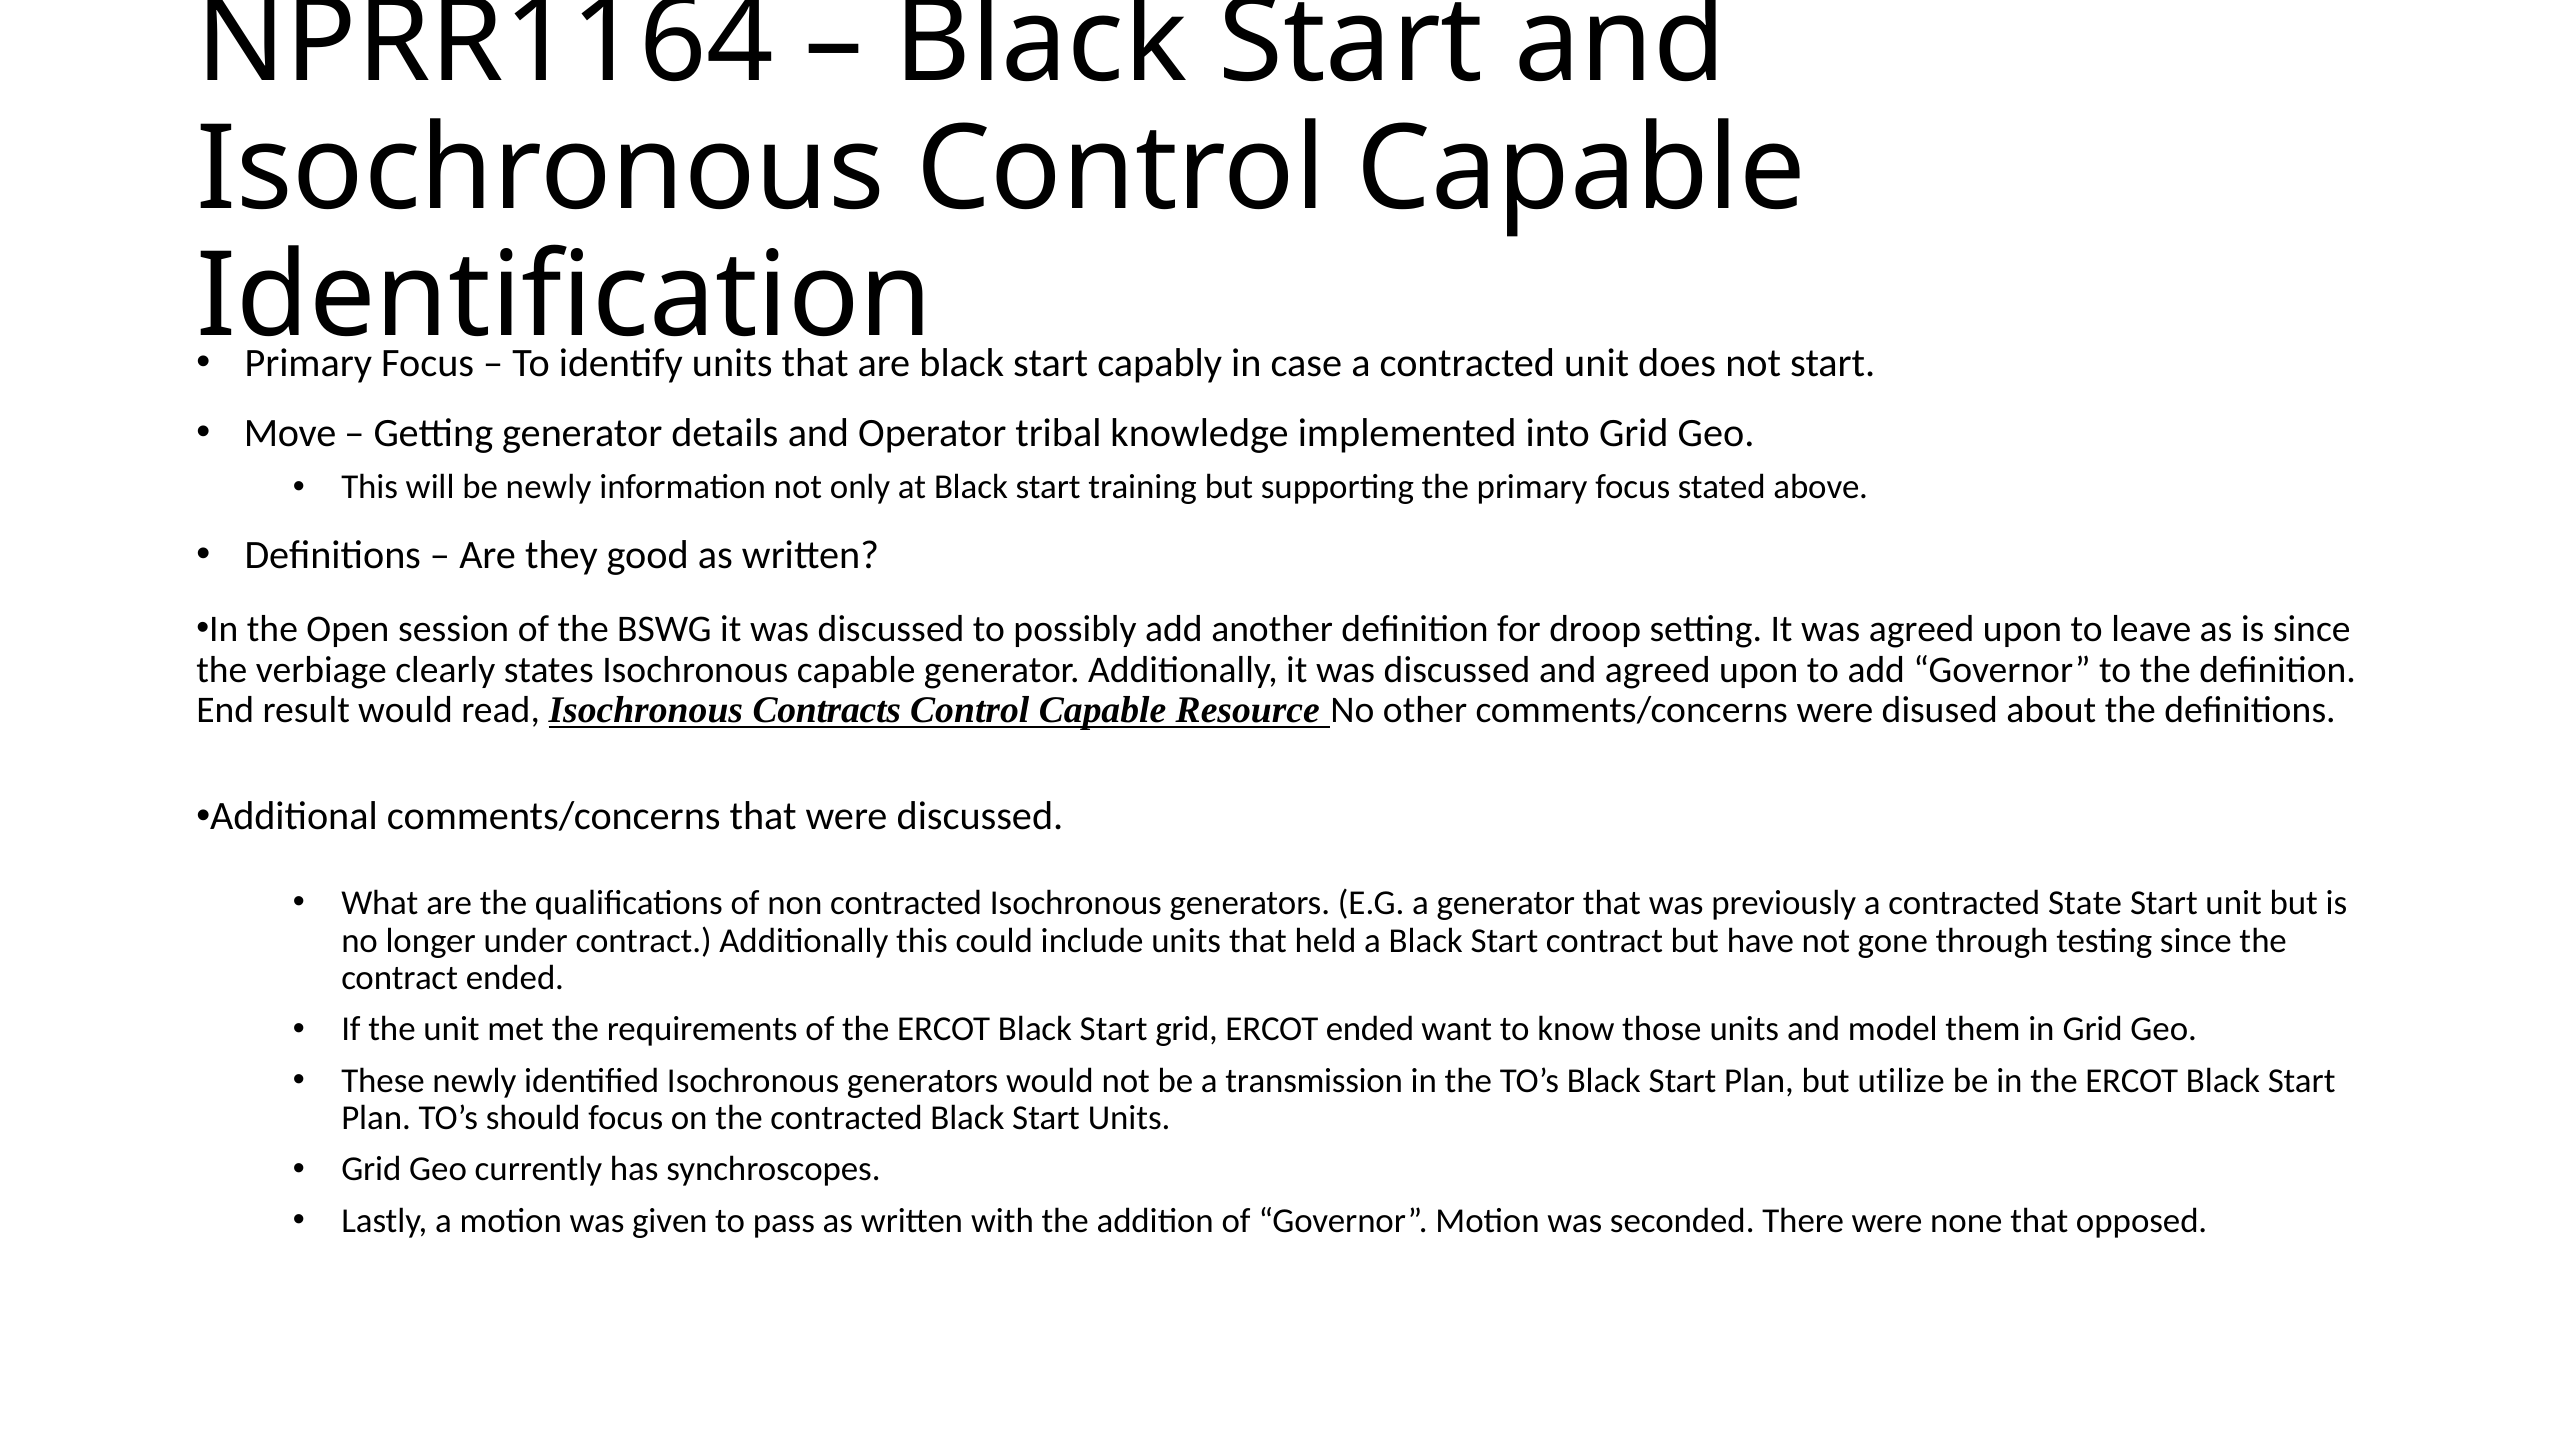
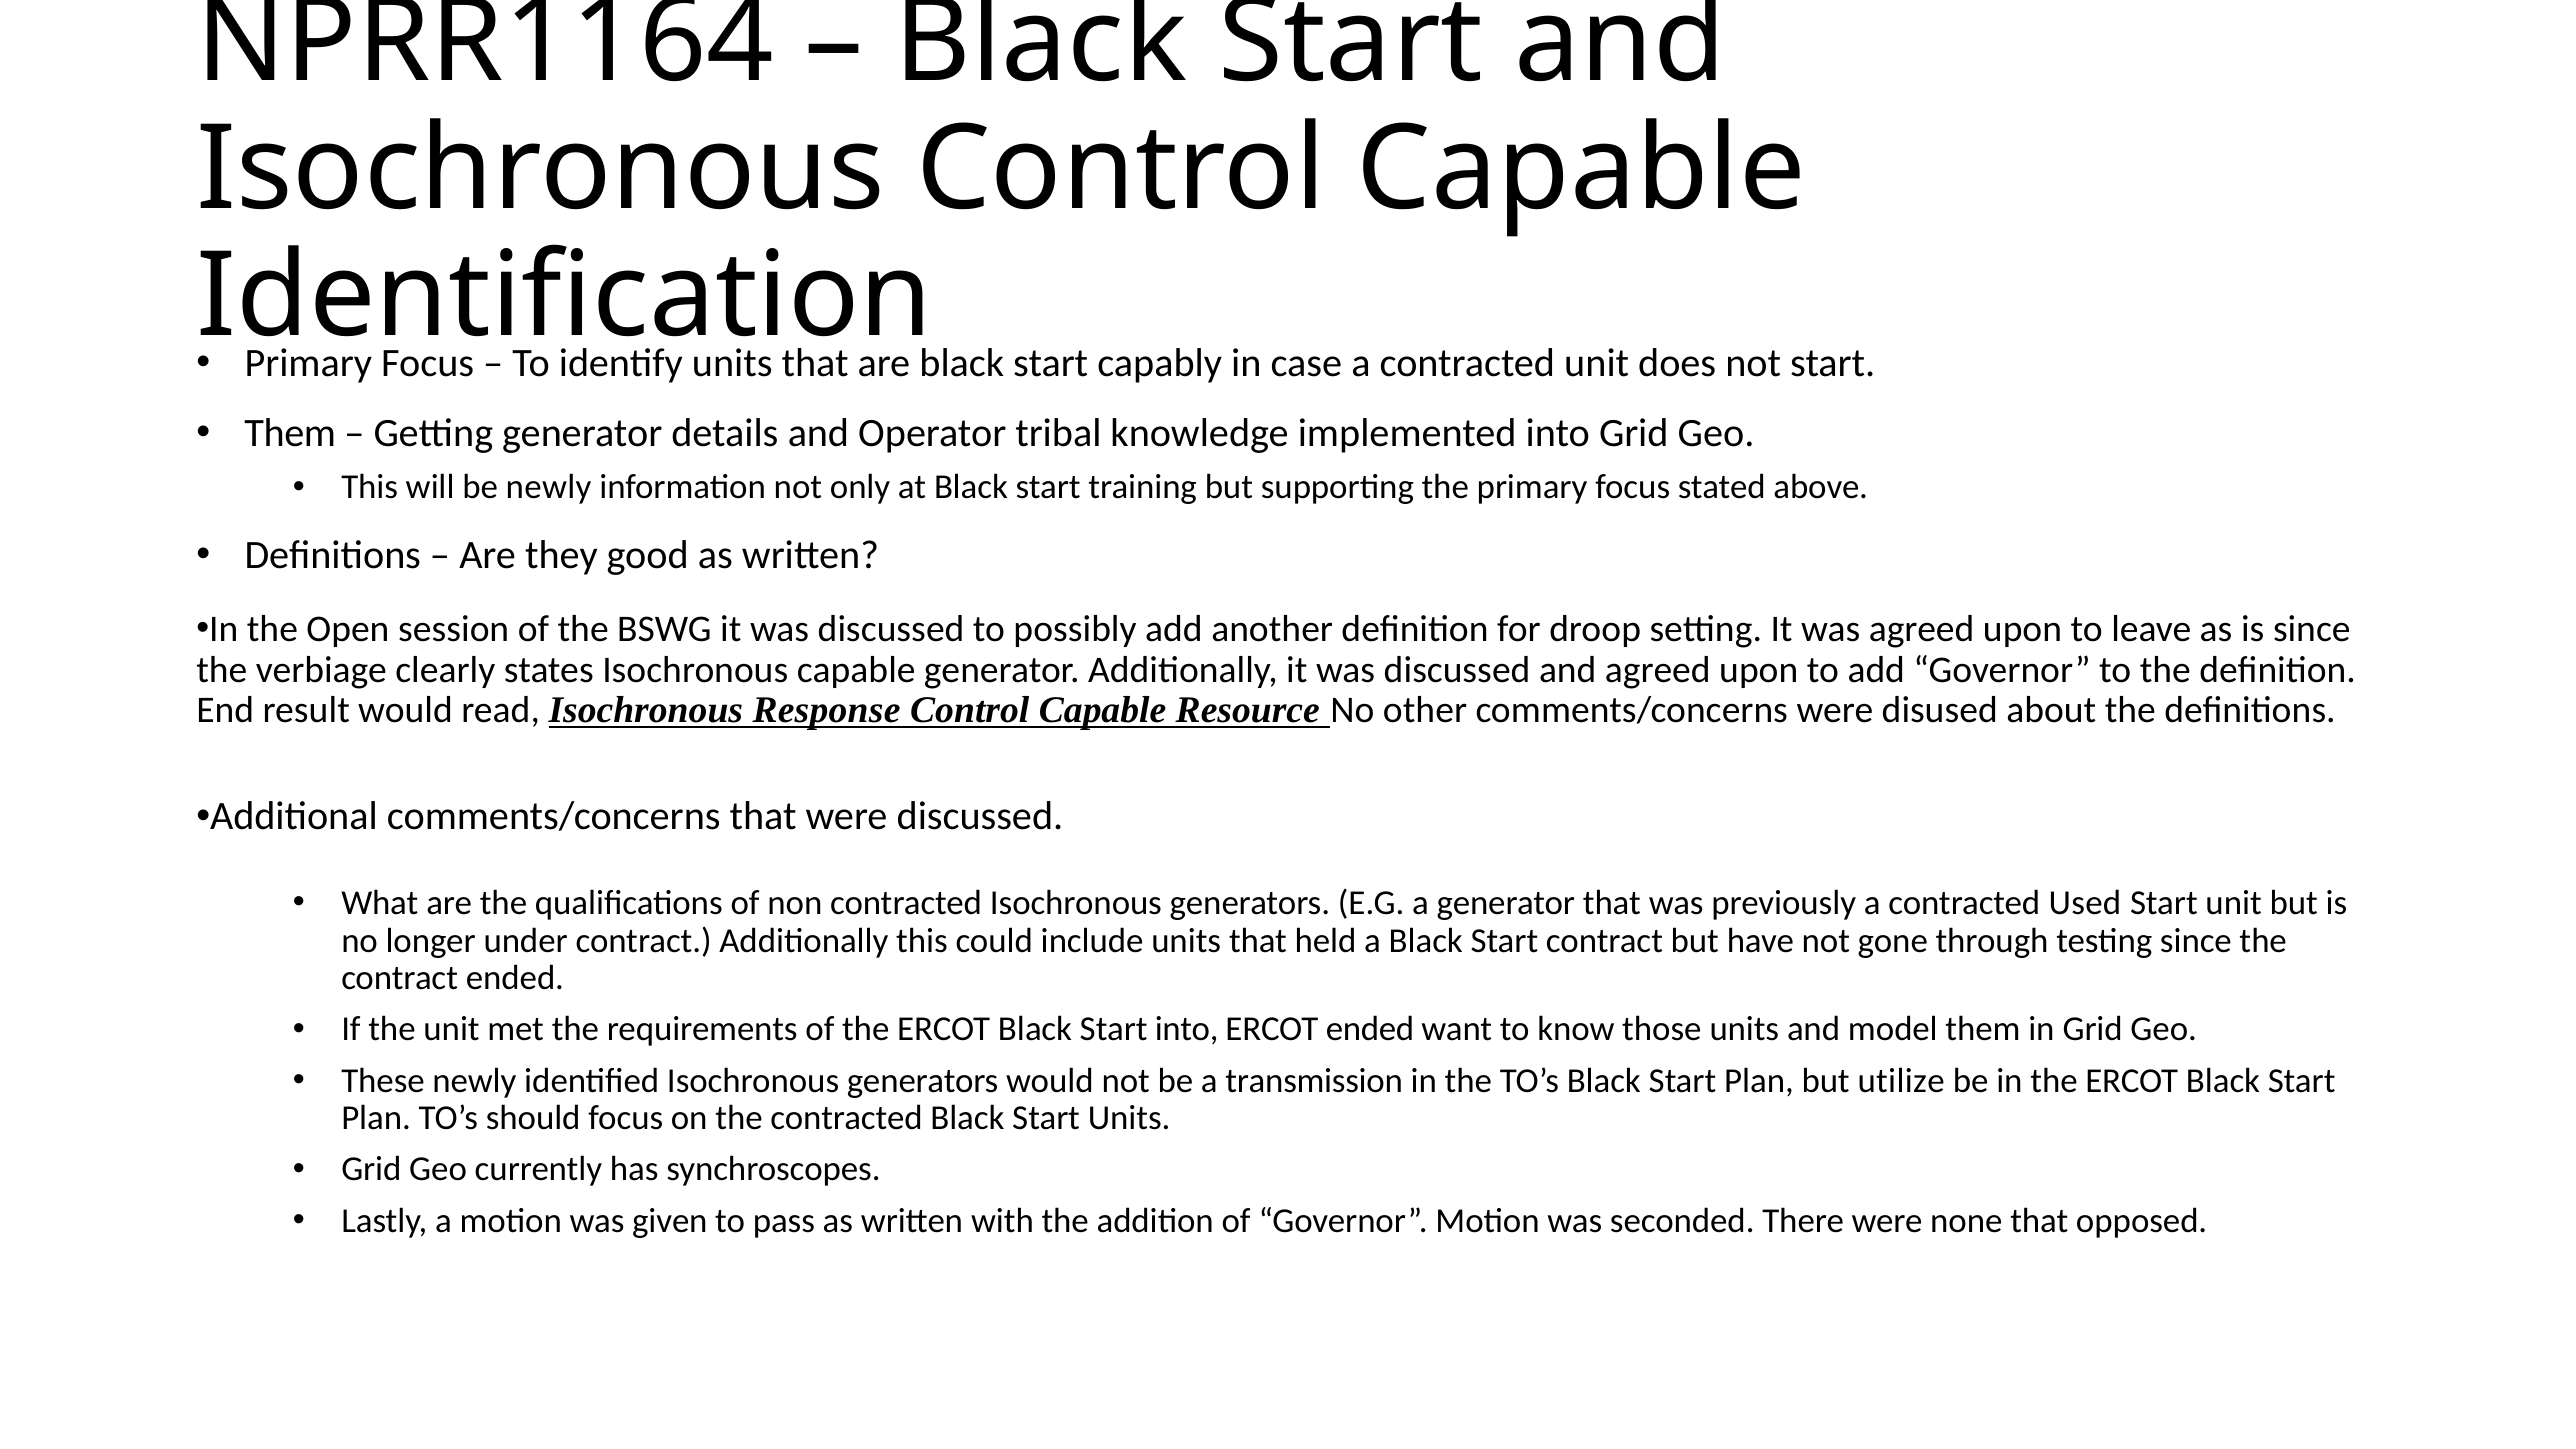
Move at (290, 433): Move -> Them
Contracts: Contracts -> Response
State: State -> Used
Start grid: grid -> into
